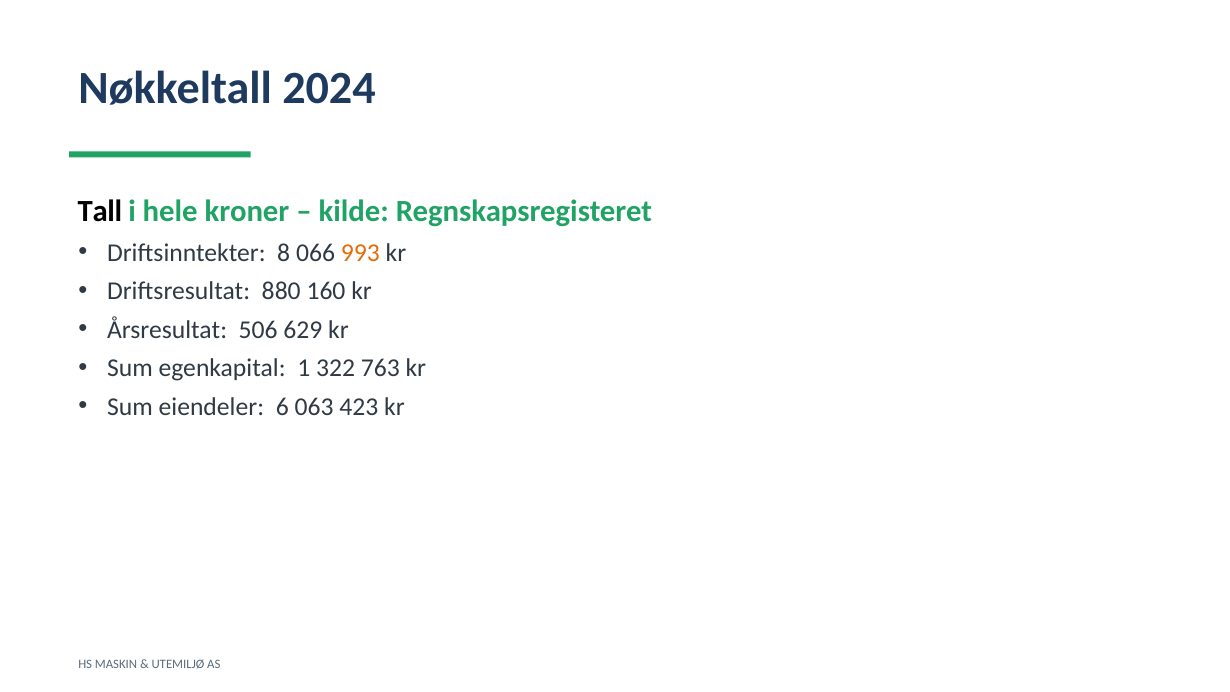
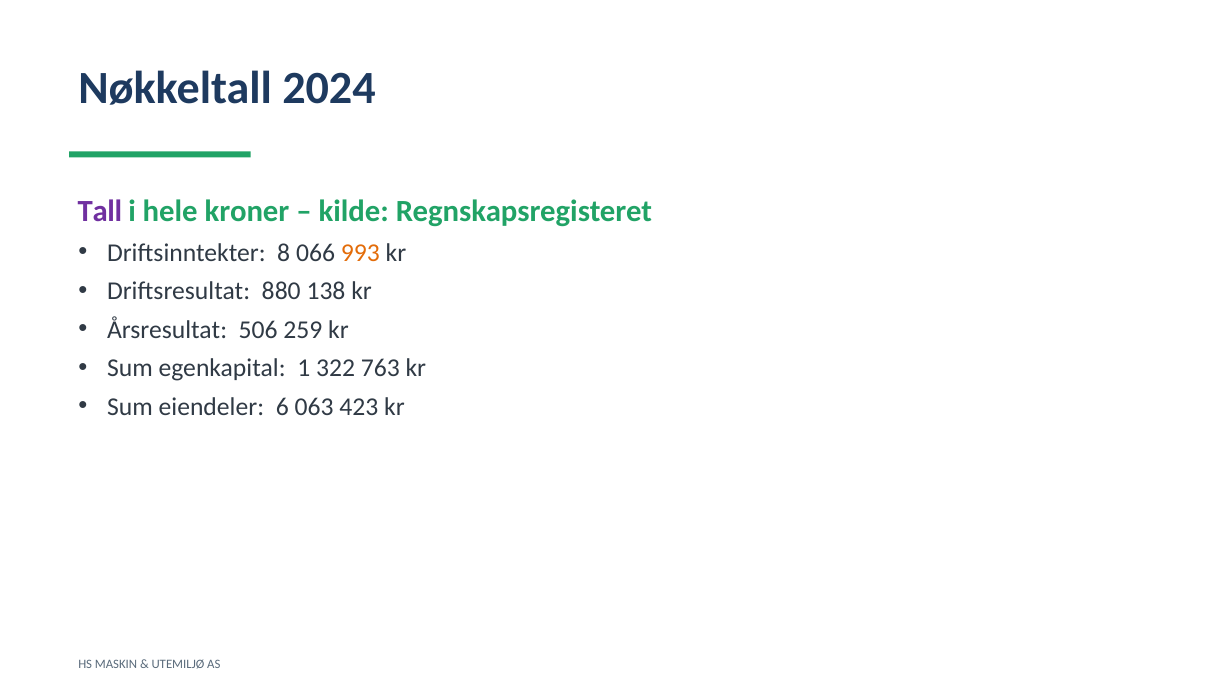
Tall colour: black -> purple
160: 160 -> 138
629: 629 -> 259
